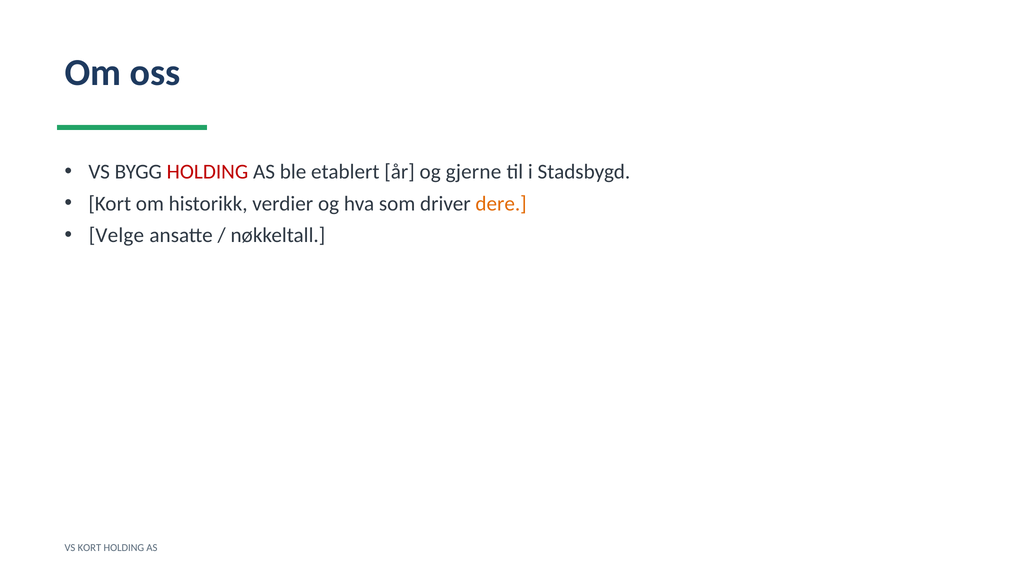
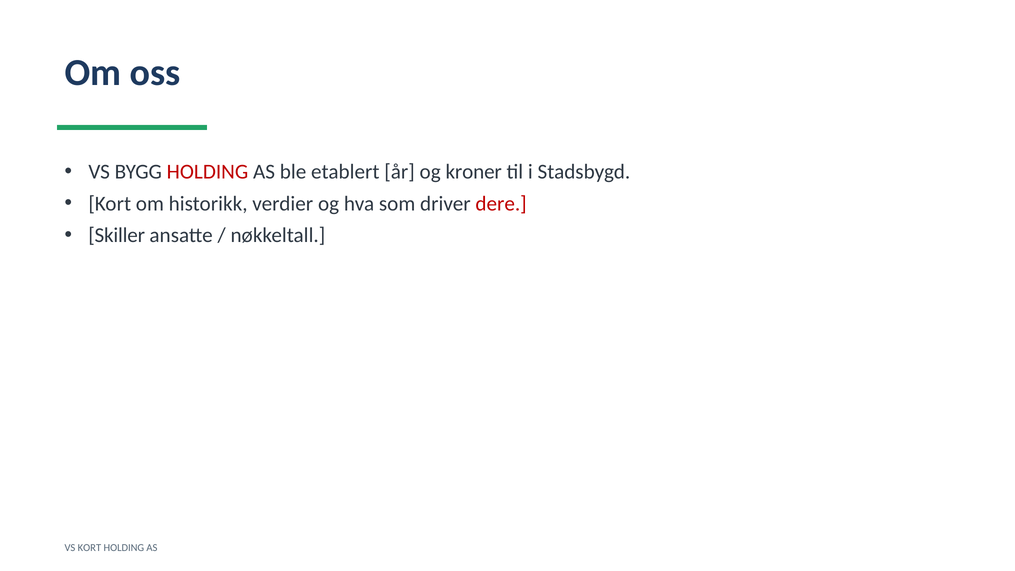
gjerne: gjerne -> kroner
dere colour: orange -> red
Velge: Velge -> Skiller
